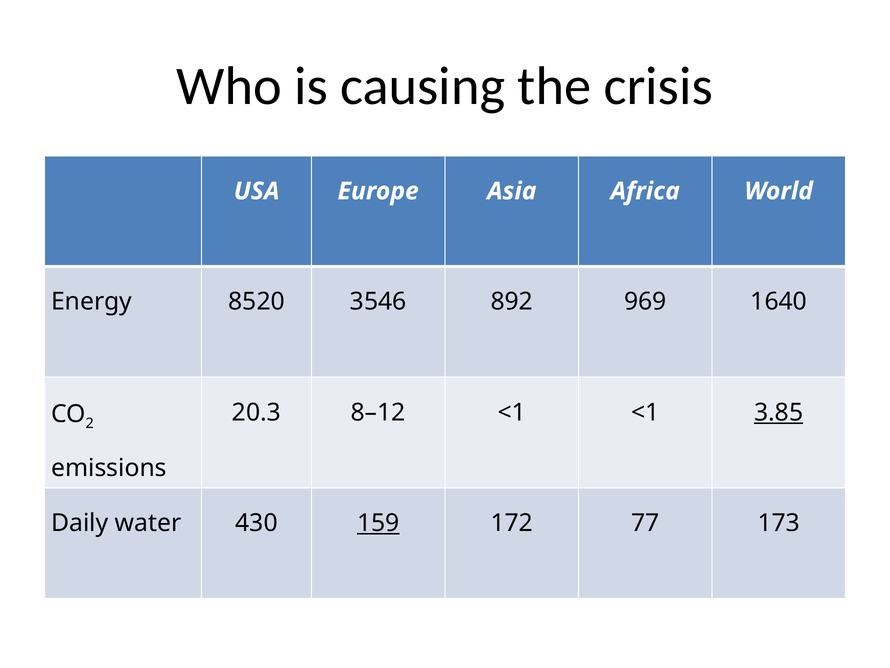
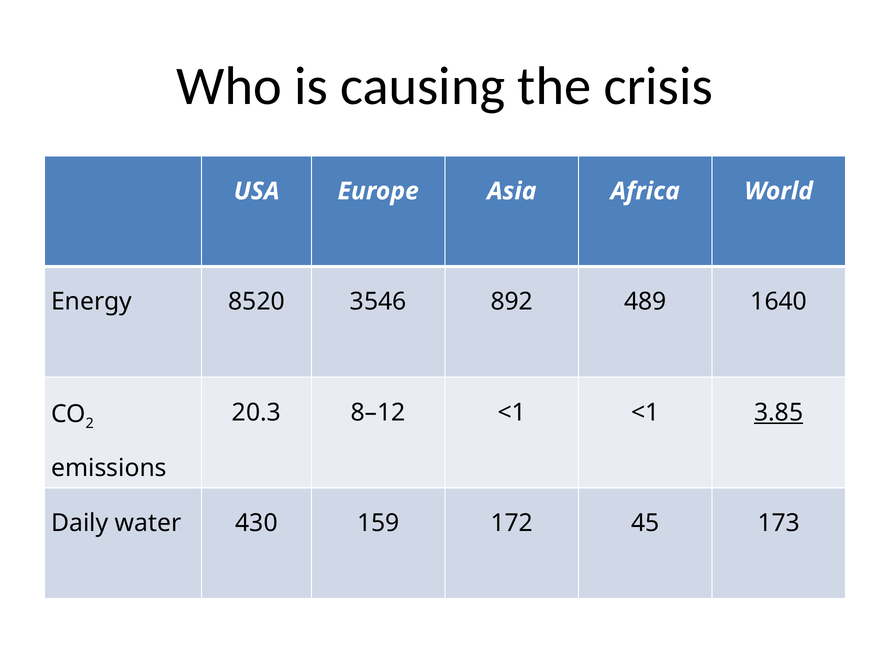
969: 969 -> 489
159 underline: present -> none
77: 77 -> 45
